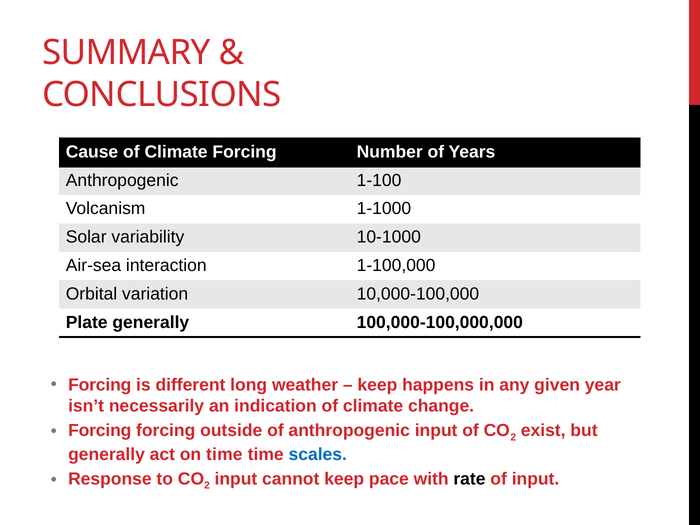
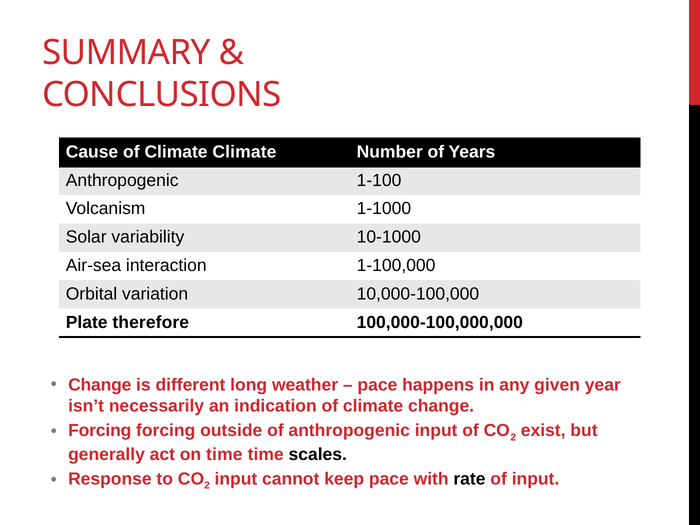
Climate Forcing: Forcing -> Climate
Plate generally: generally -> therefore
Forcing at (100, 385): Forcing -> Change
keep at (377, 385): keep -> pace
scales colour: blue -> black
